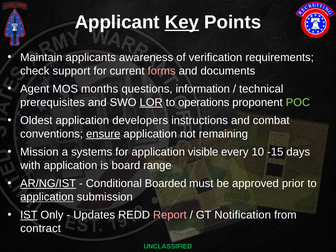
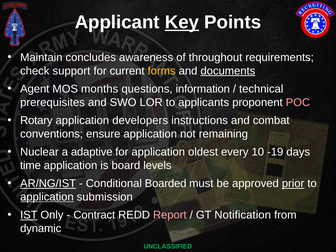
applicants: applicants -> concludes
verification: verification -> throughout
forms colour: pink -> yellow
documents underline: none -> present
LOR underline: present -> none
operations: operations -> applicants
POC colour: light green -> pink
Oldest: Oldest -> Rotary
ensure underline: present -> none
Mission: Mission -> Nuclear
systems: systems -> adaptive
visible: visible -> oldest
-15: -15 -> -19
with: with -> time
range: range -> levels
prior underline: none -> present
Updates: Updates -> Contract
contract: contract -> dynamic
